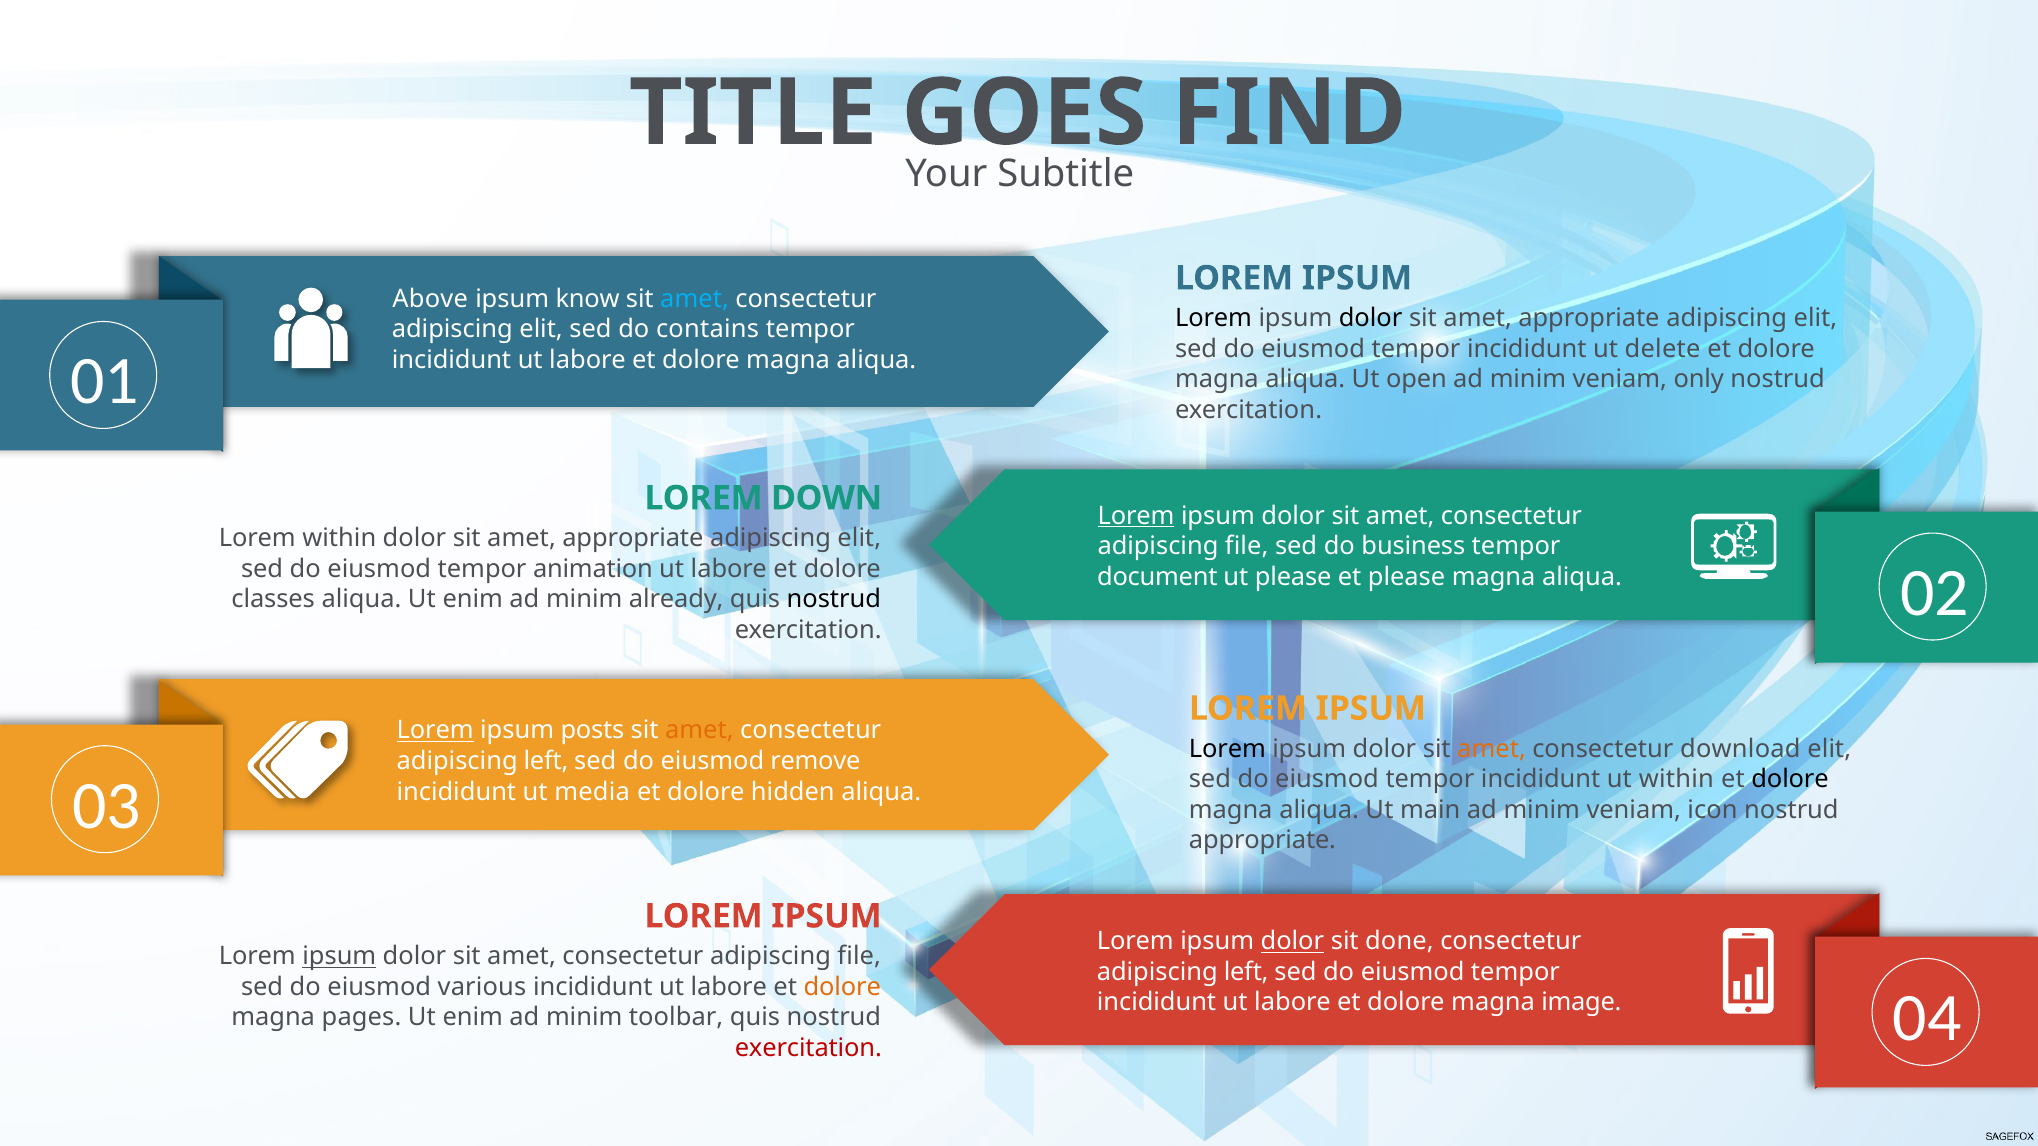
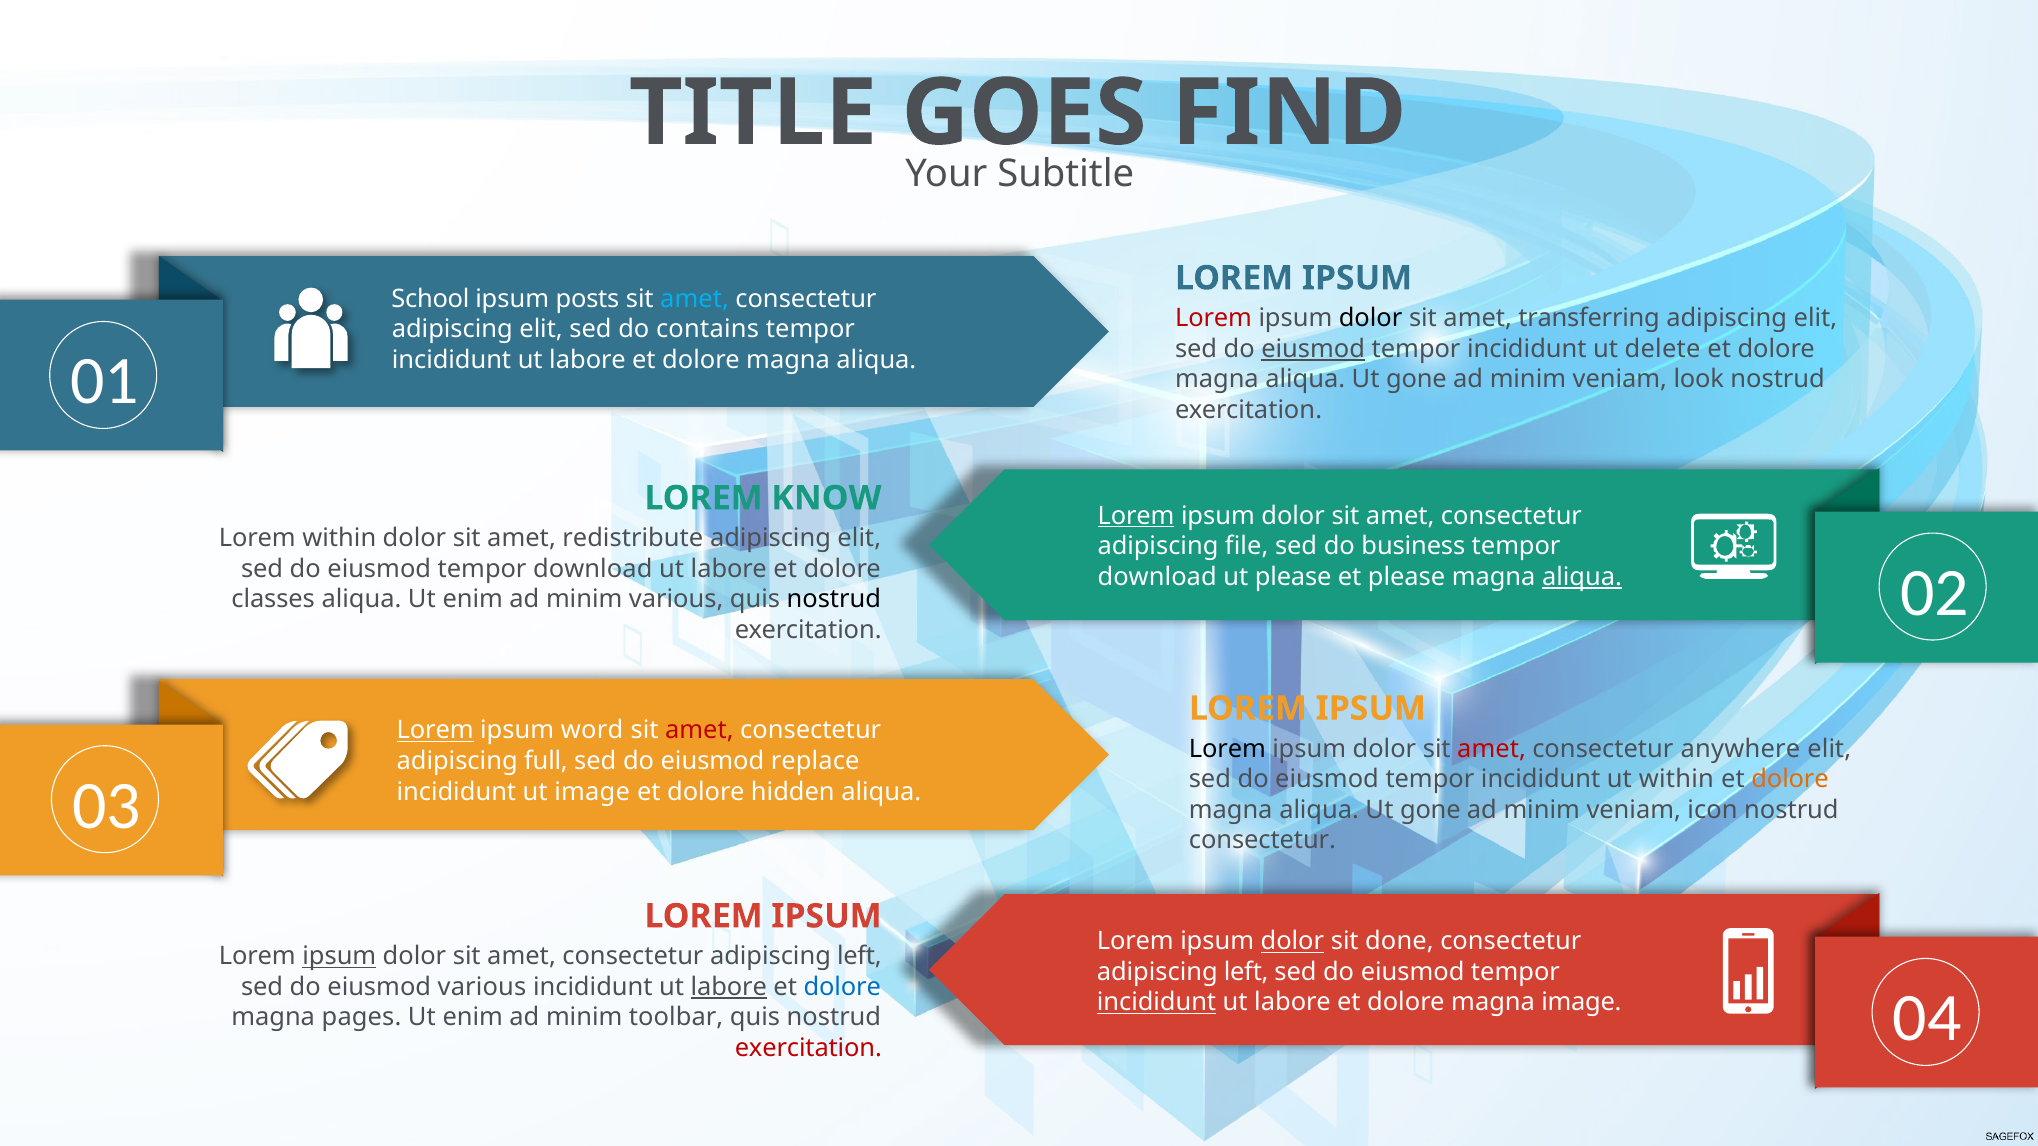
Above: Above -> School
know: know -> posts
Lorem at (1214, 318) colour: black -> red
appropriate at (1589, 318): appropriate -> transferring
eiusmod at (1313, 349) underline: none -> present
open at (1417, 380): open -> gone
only: only -> look
DOWN: DOWN -> KNOW
appropriate at (633, 538): appropriate -> redistribute
eiusmod tempor animation: animation -> download
document at (1157, 577): document -> download
aliqua at (1582, 577) underline: none -> present
minim already: already -> various
posts: posts -> word
amet at (699, 731) colour: orange -> red
amet at (1492, 749) colour: orange -> red
download: download -> anywhere
left at (546, 761): left -> full
remove: remove -> replace
dolore at (1790, 779) colour: black -> orange
ut media: media -> image
main at (1430, 810): main -> gone
appropriate at (1262, 841): appropriate -> consectetur
file at (859, 957): file -> left
labore at (729, 987) underline: none -> present
dolore at (842, 987) colour: orange -> blue
incididunt at (1157, 1003) underline: none -> present
